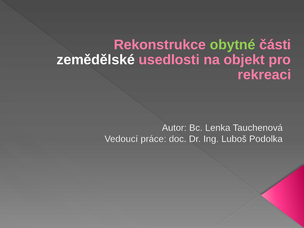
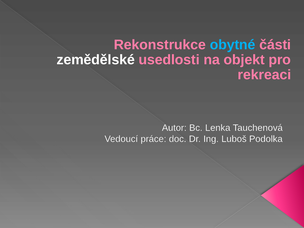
obytné colour: light green -> light blue
